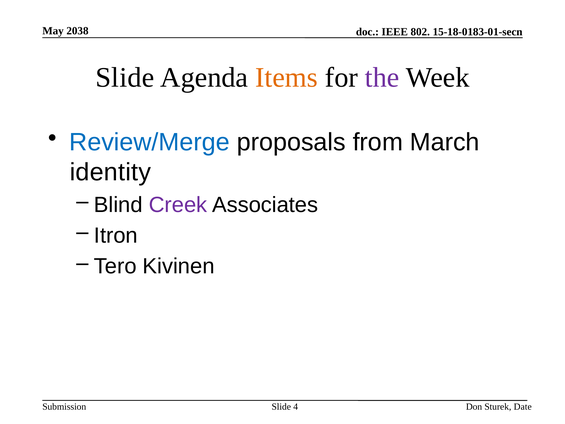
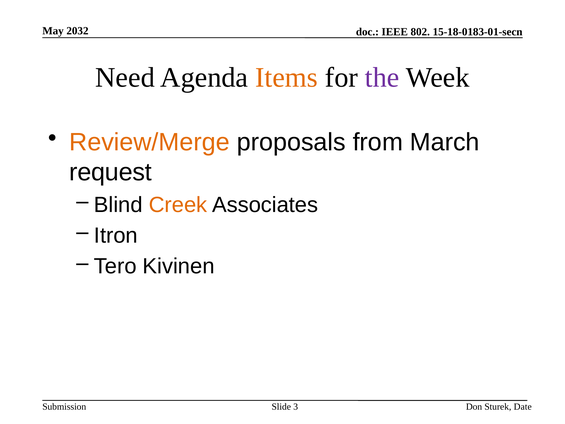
2038: 2038 -> 2032
Slide at (125, 77): Slide -> Need
Review/Merge colour: blue -> orange
identity: identity -> request
Creek colour: purple -> orange
4: 4 -> 3
